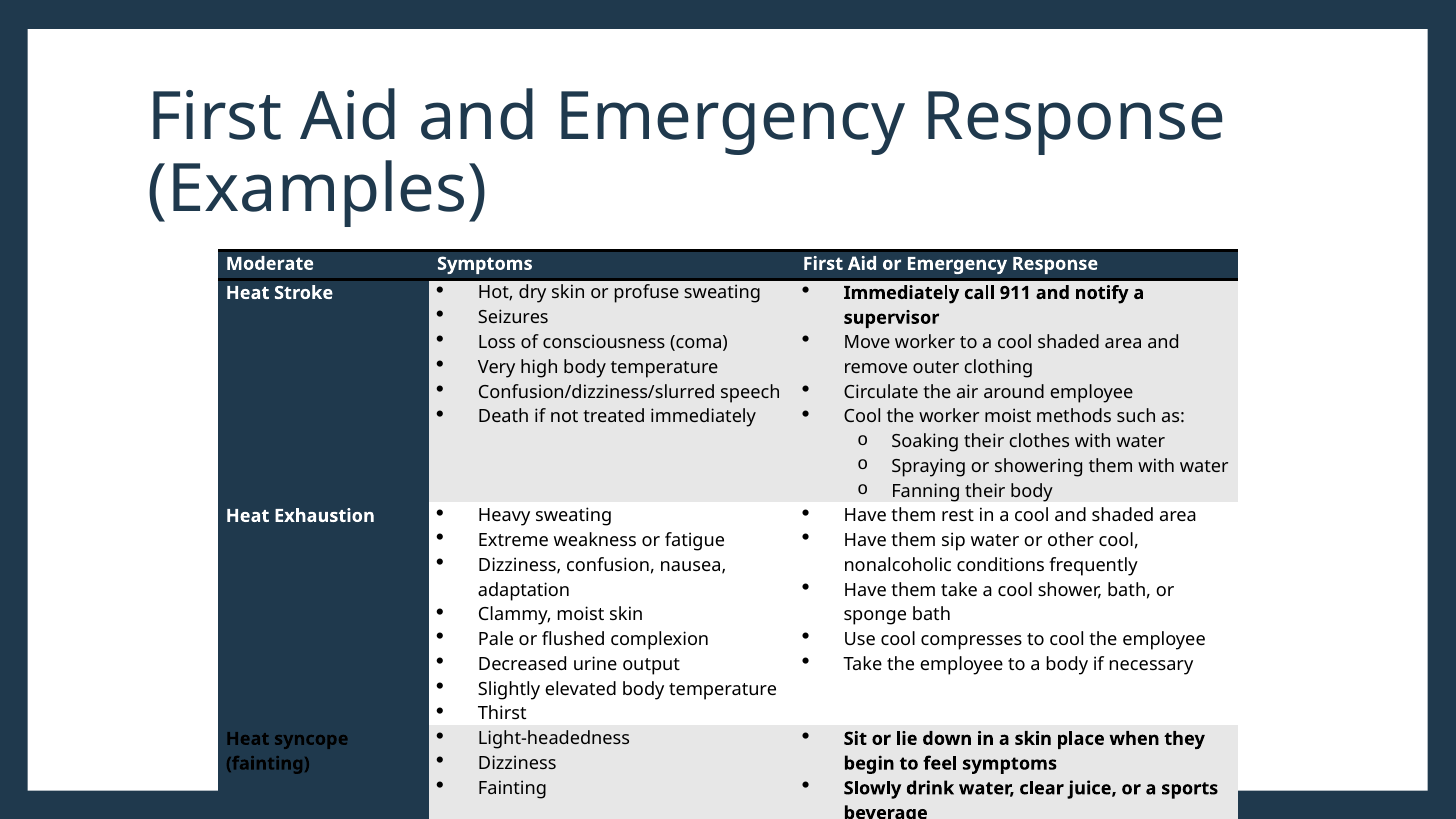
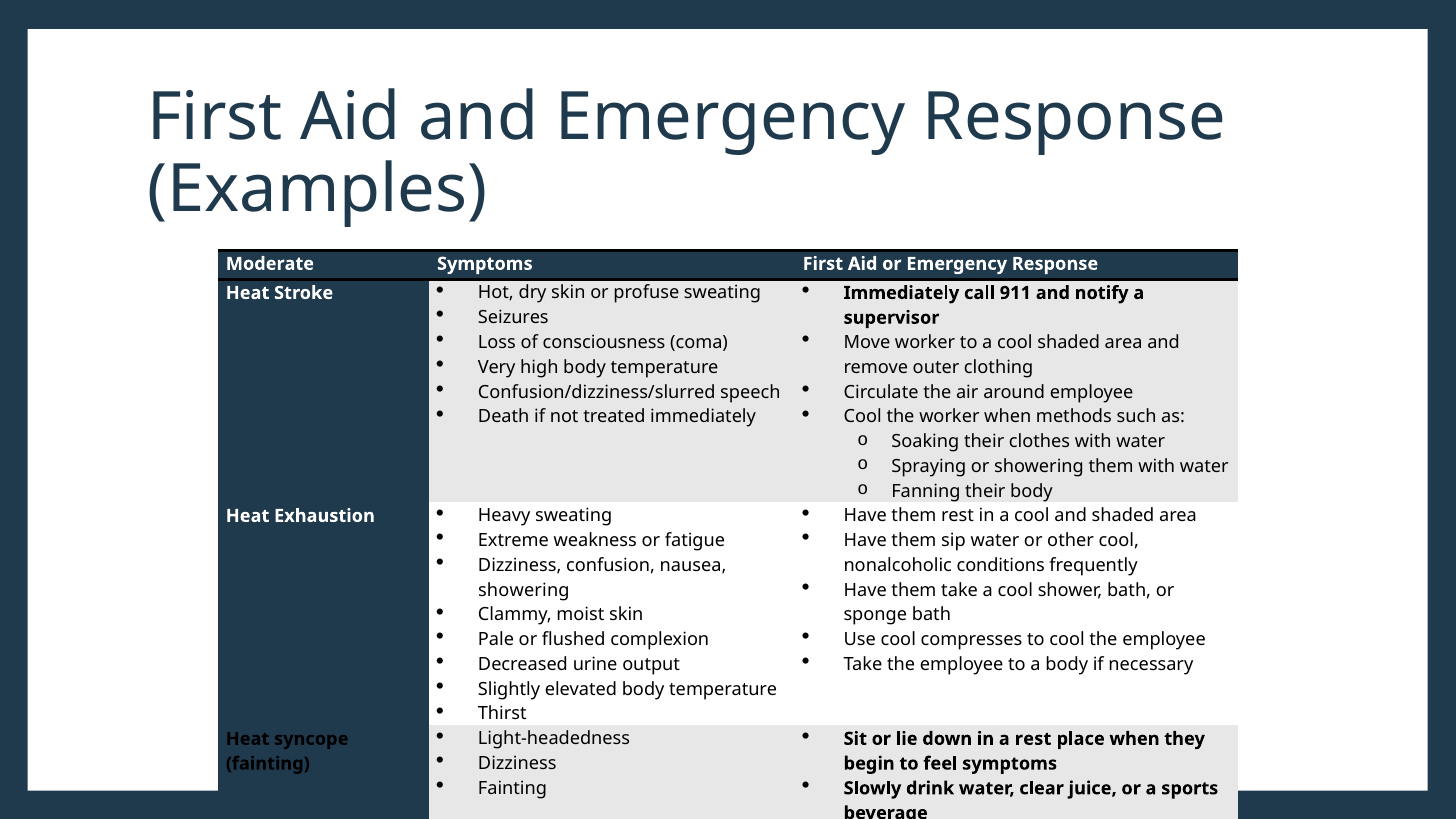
worker moist: moist -> when
adaptation at (524, 590): adaptation -> showering
a skin: skin -> rest
